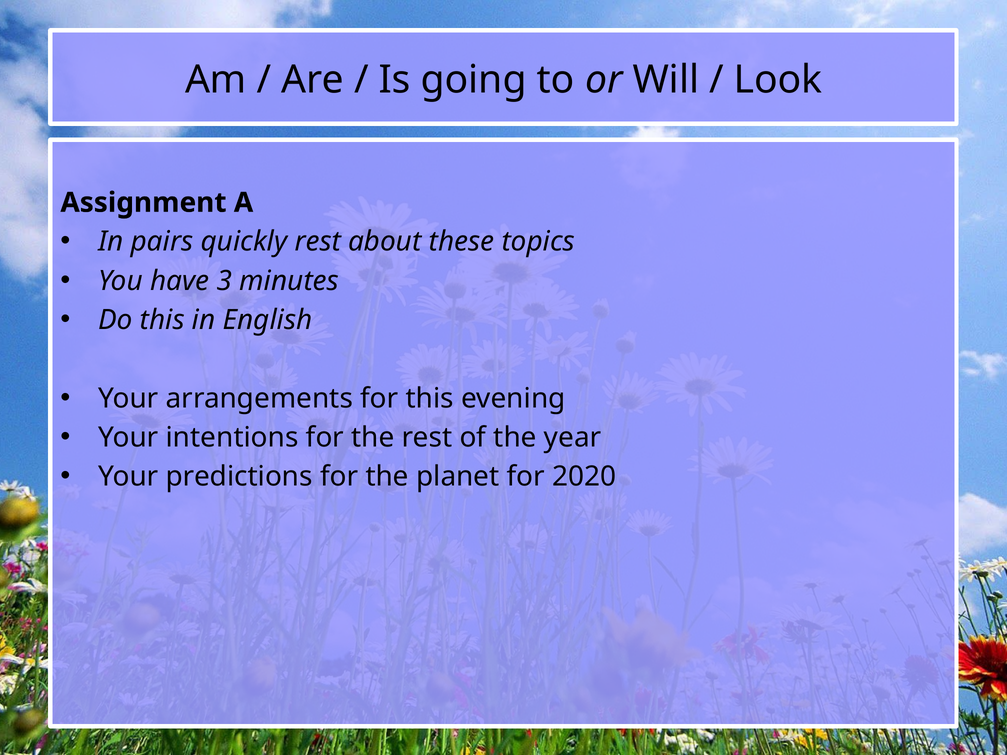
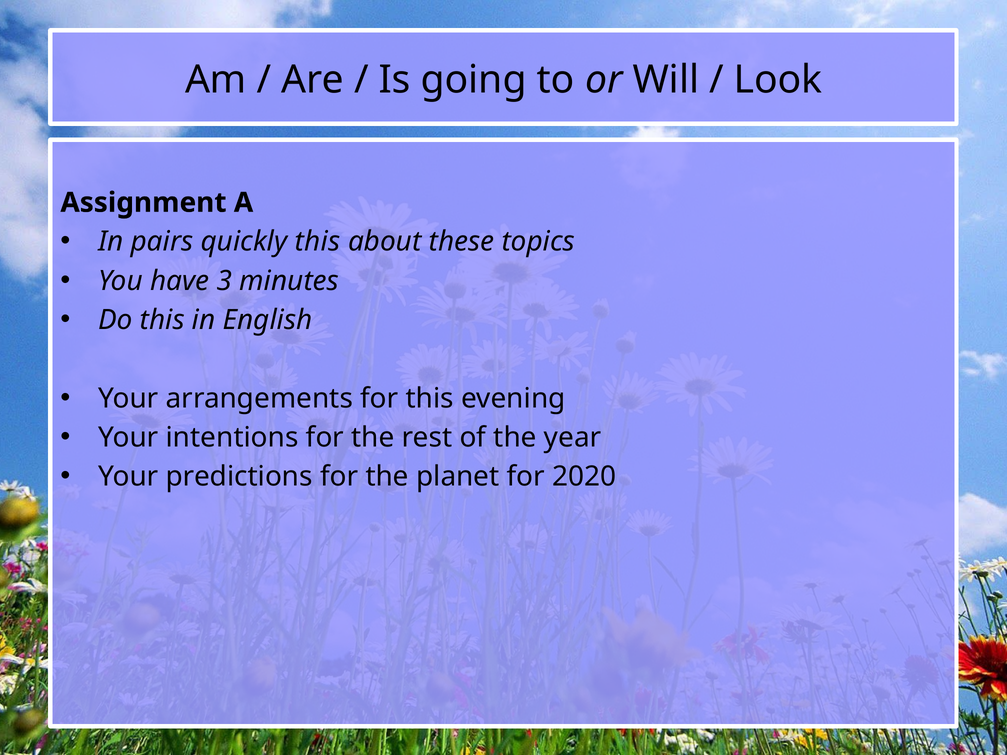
quickly rest: rest -> this
